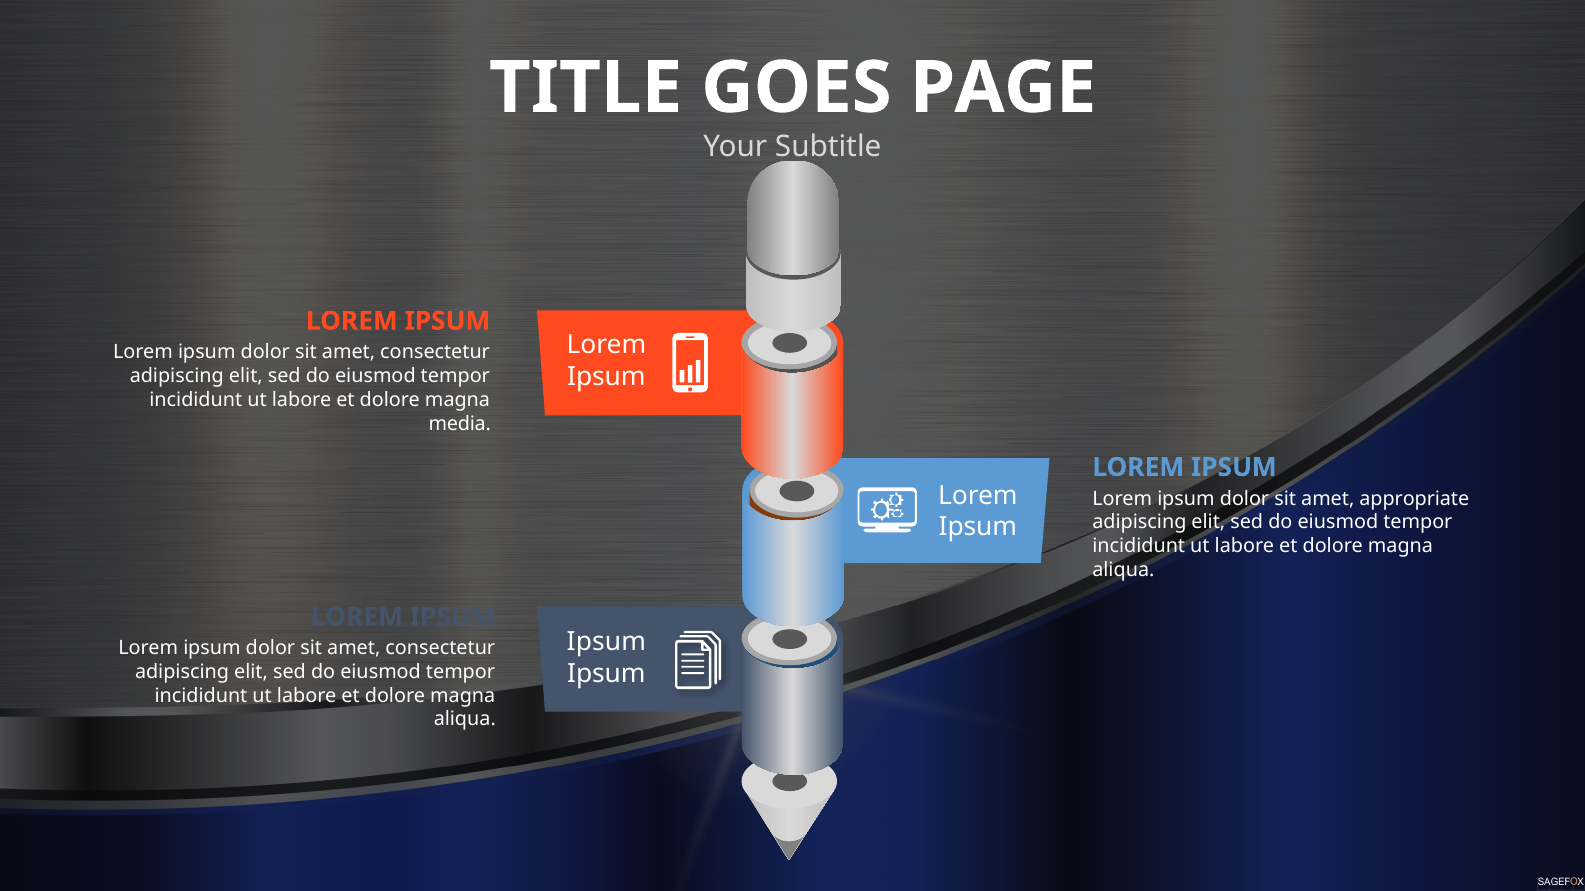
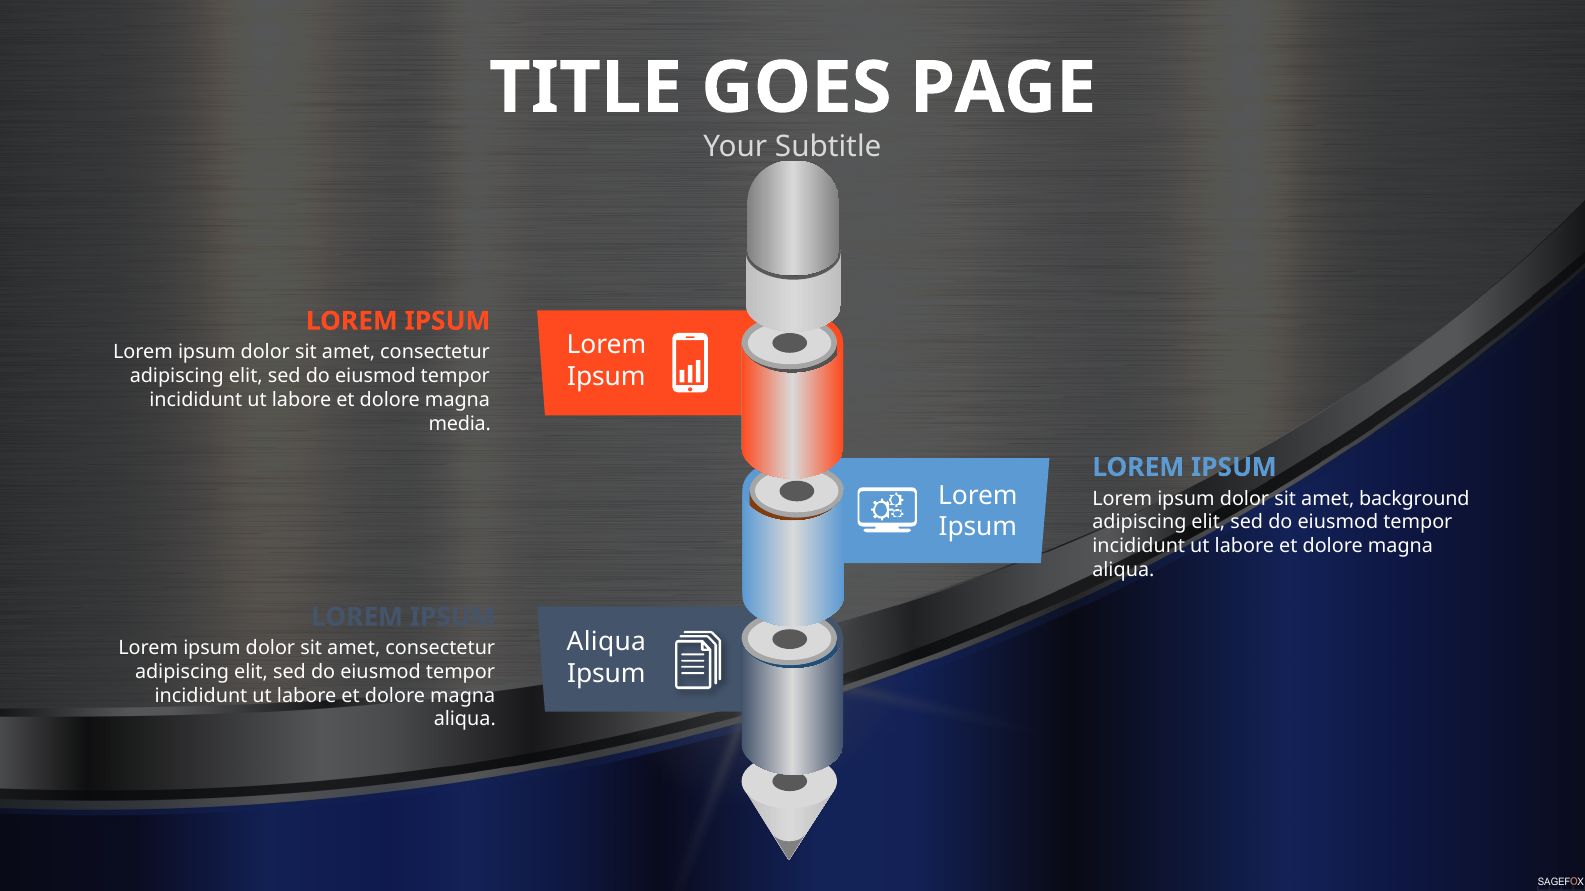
appropriate: appropriate -> background
Ipsum at (606, 643): Ipsum -> Aliqua
